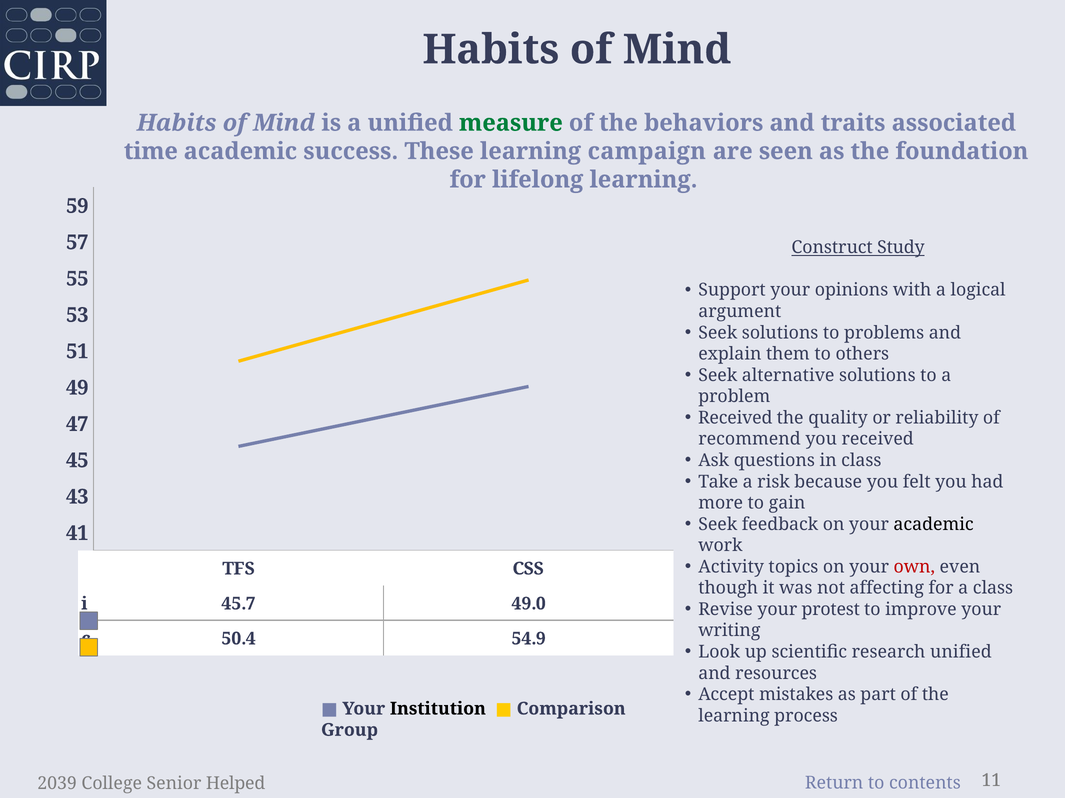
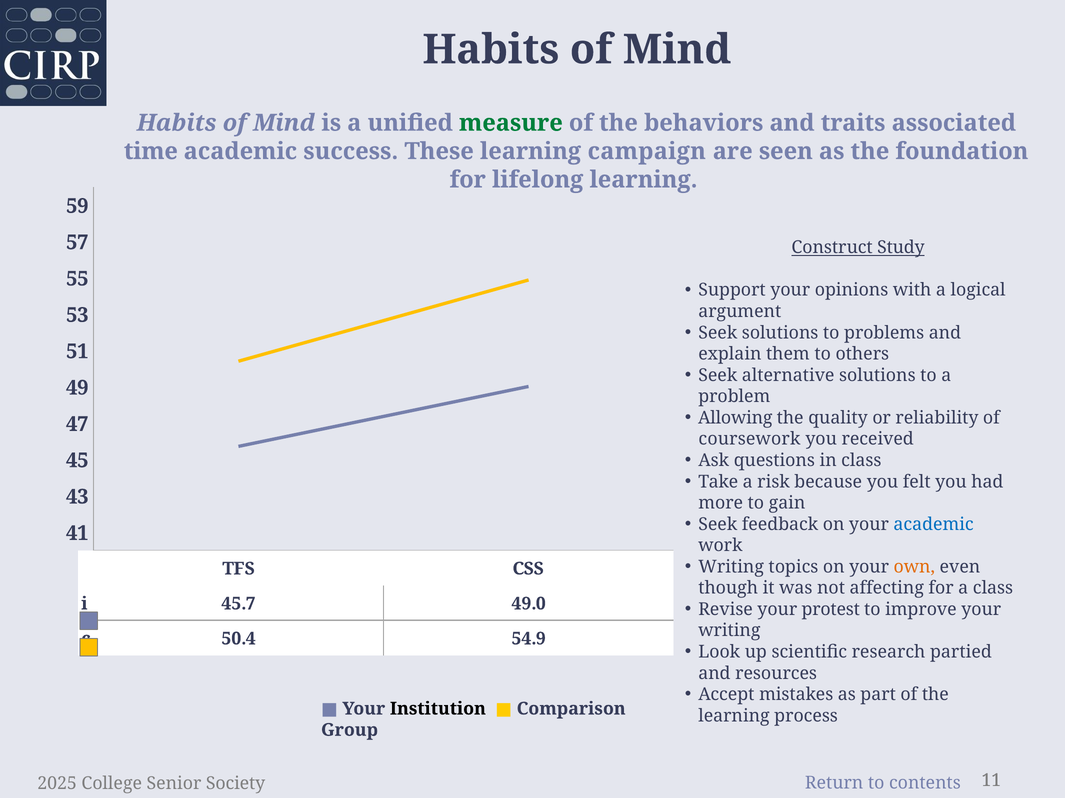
Received at (735, 418): Received -> Allowing
recommend: recommend -> coursework
academic at (934, 525) colour: black -> blue
Activity at (731, 567): Activity -> Writing
own colour: red -> orange
research unified: unified -> partied
2039: 2039 -> 2025
Helped: Helped -> Society
